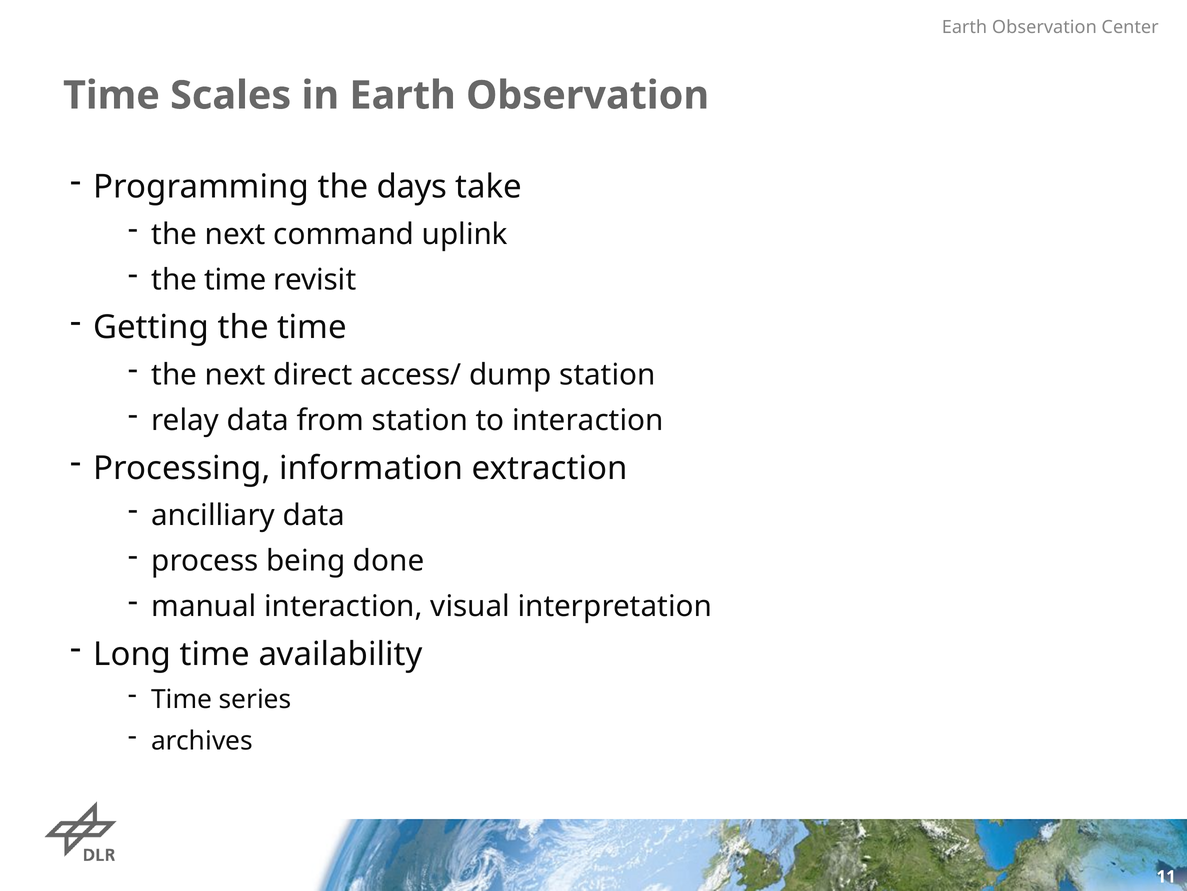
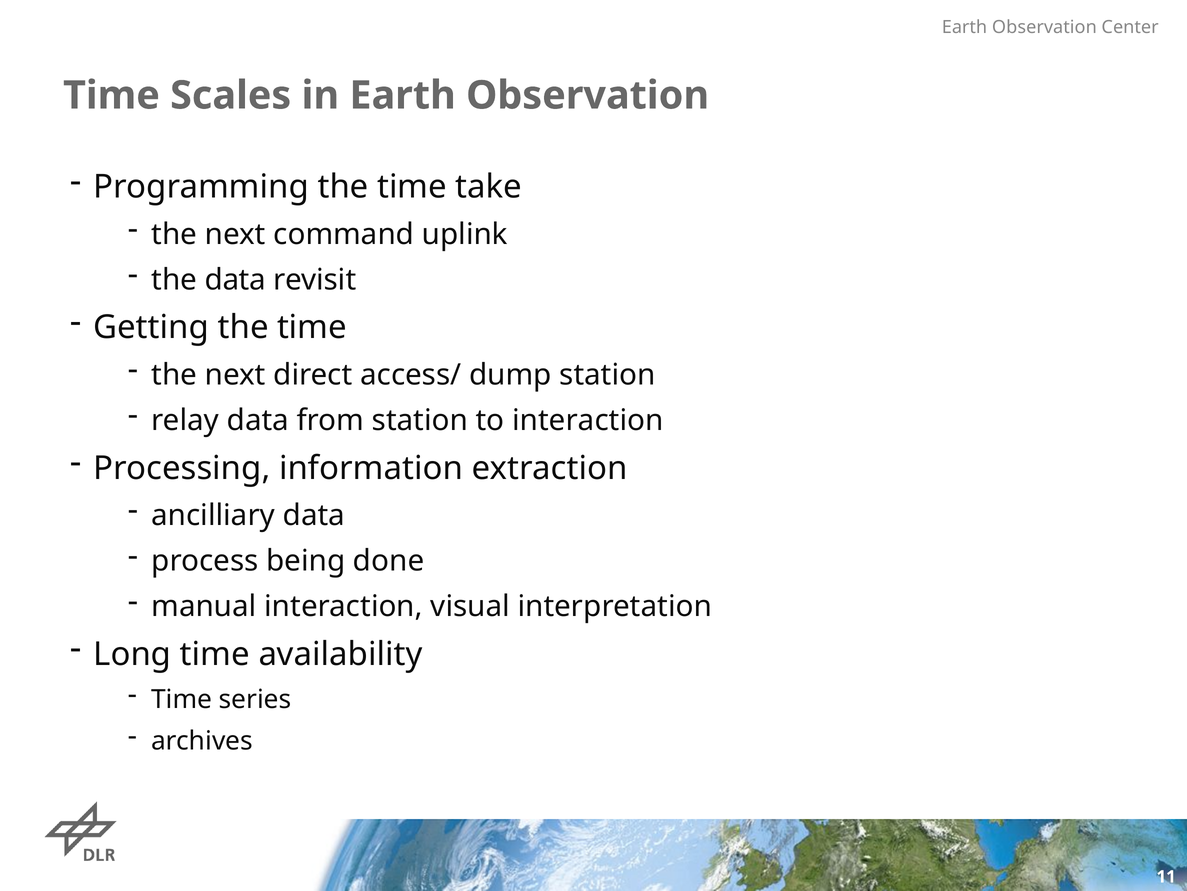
Programming the days: days -> time
time at (235, 280): time -> data
